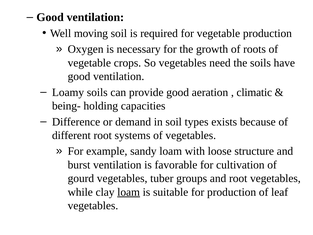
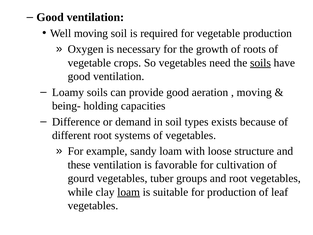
soils at (260, 63) underline: none -> present
climatic at (254, 92): climatic -> moving
burst: burst -> these
